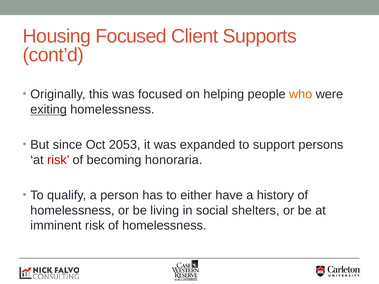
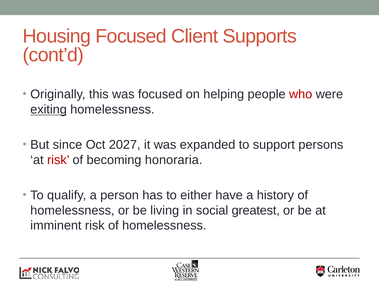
who colour: orange -> red
2053: 2053 -> 2027
shelters: shelters -> greatest
